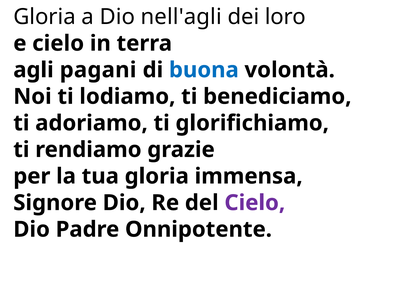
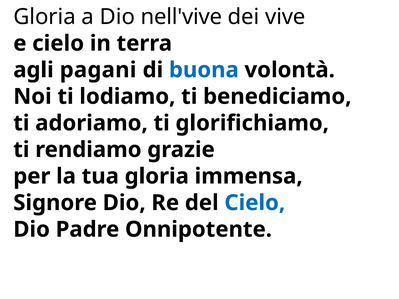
nell'agli: nell'agli -> nell'vive
loro: loro -> vive
Cielo at (255, 203) colour: purple -> blue
